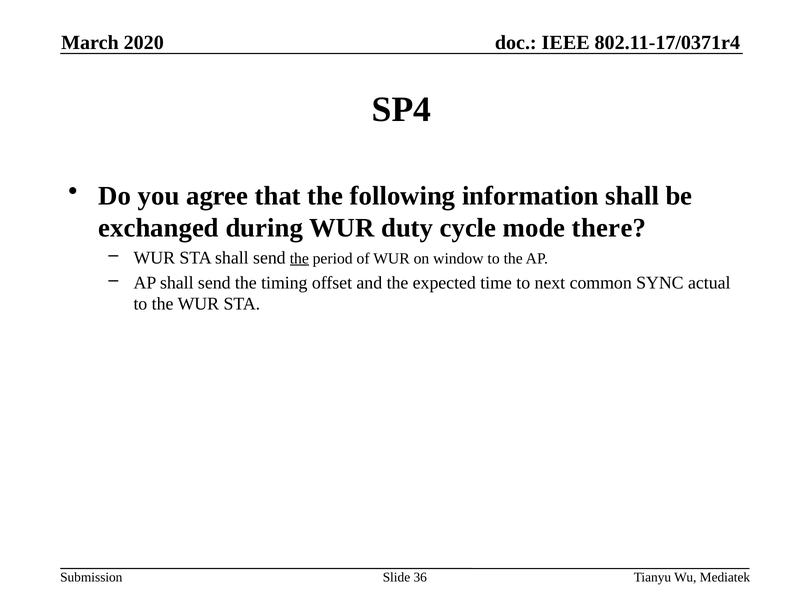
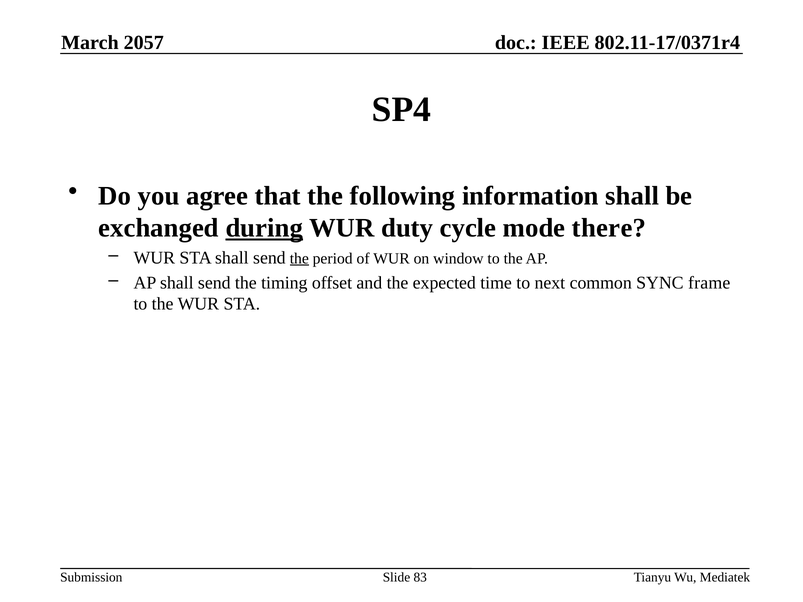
2020: 2020 -> 2057
during underline: none -> present
actual: actual -> frame
36: 36 -> 83
